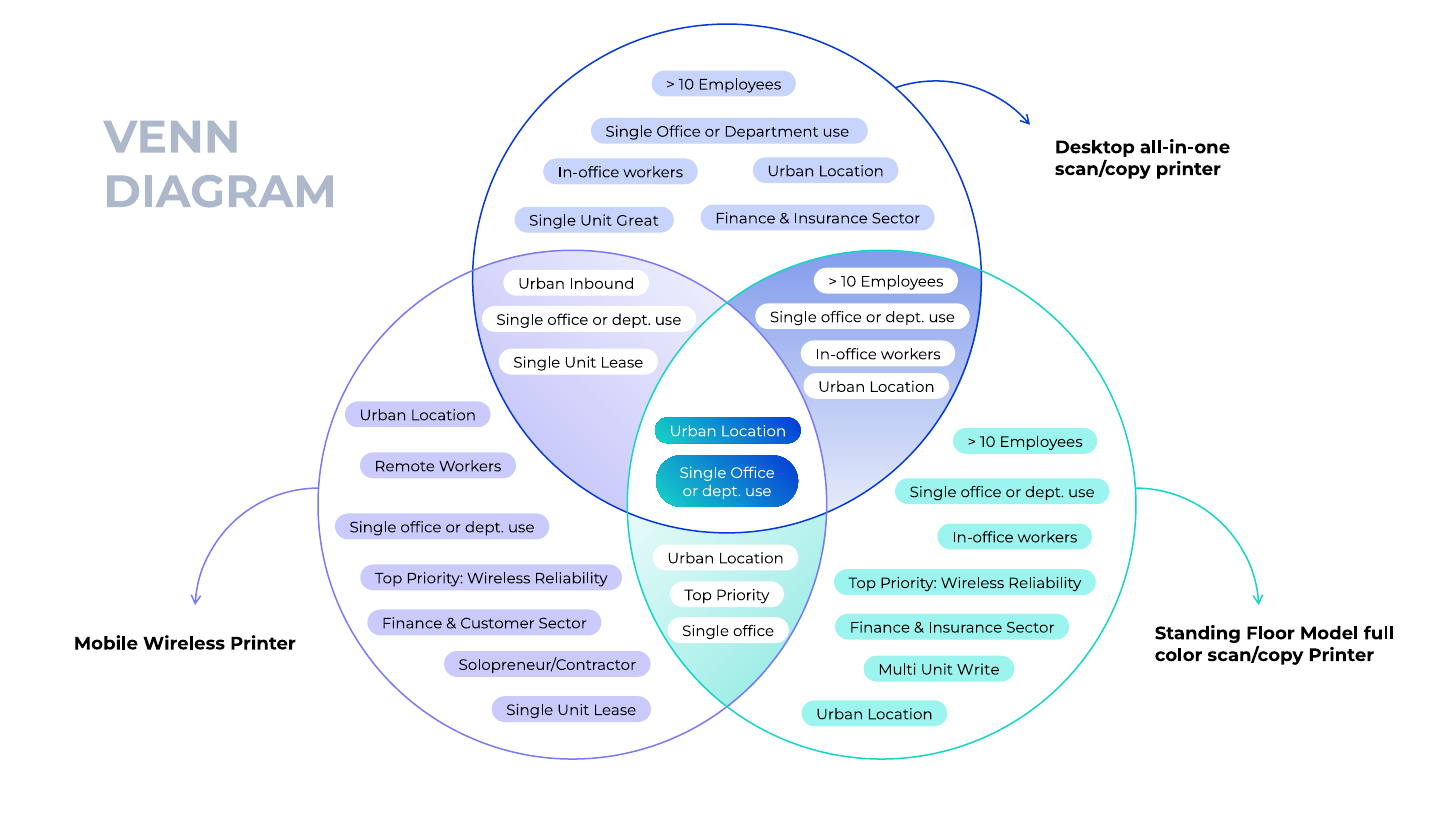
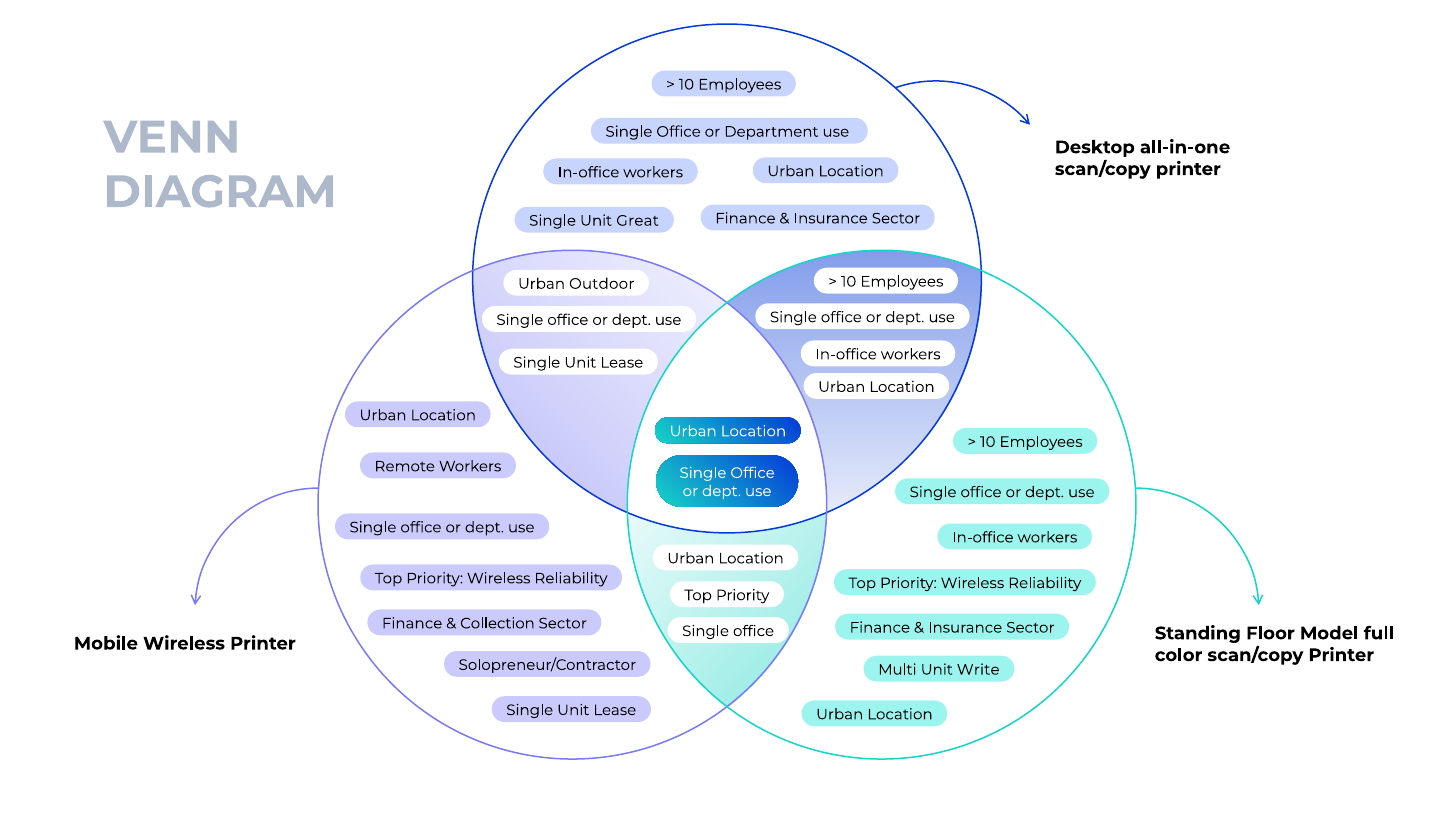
Inbound: Inbound -> Outdoor
Customer: Customer -> Collection
